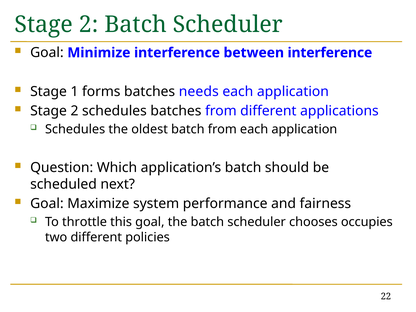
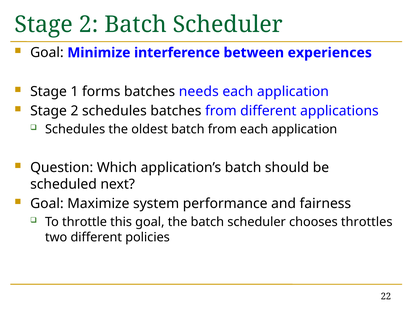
between interference: interference -> experiences
occupies: occupies -> throttles
